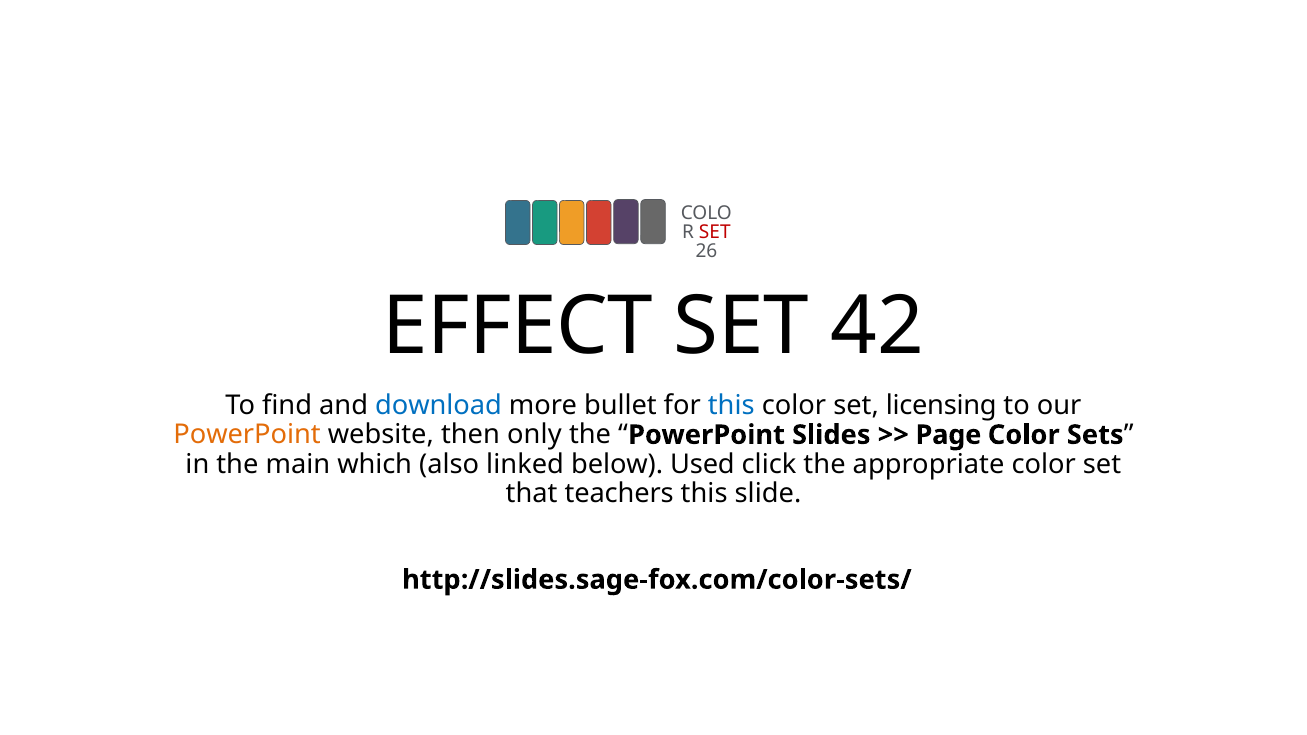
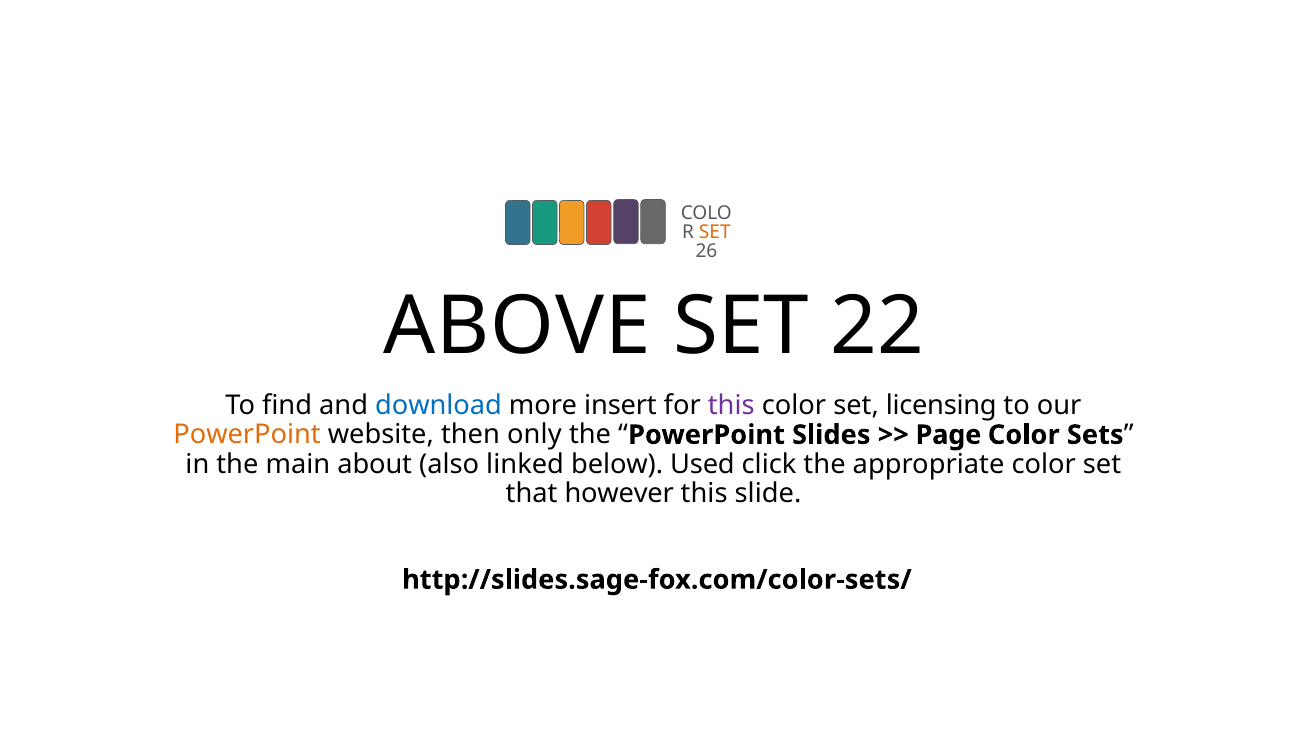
SET at (715, 232) colour: red -> orange
EFFECT: EFFECT -> ABOVE
42: 42 -> 22
bullet: bullet -> insert
this at (731, 406) colour: blue -> purple
which: which -> about
teachers: teachers -> however
